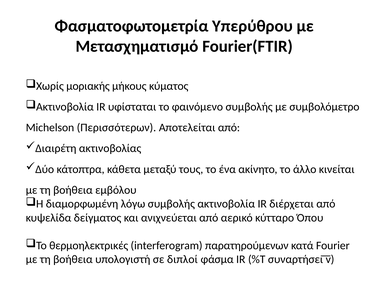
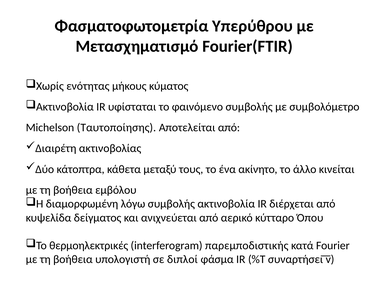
μοριακής: μοριακής -> ενότητας
Περισσότερων: Περισσότερων -> Ταυτοποίησης
παρατηρούμενων: παρατηρούμενων -> παρεμποδιστικής
